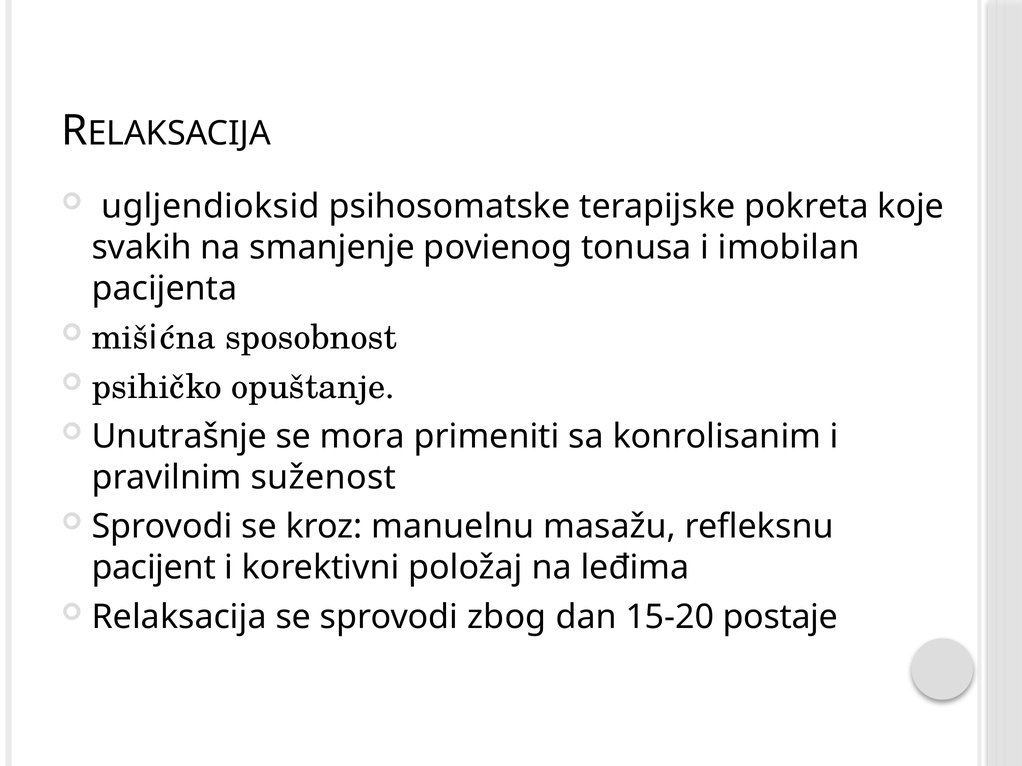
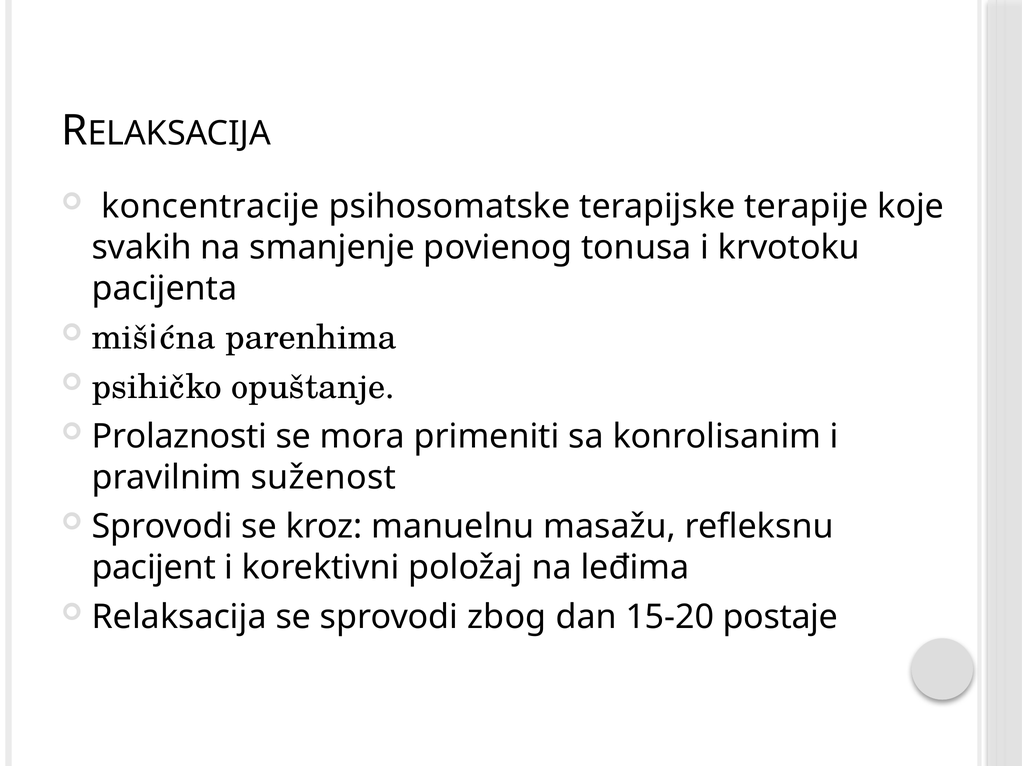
ugljendioksid: ugljendioksid -> koncentracije
pokreta: pokreta -> terapije
imobilan: imobilan -> krvotoku
sposobnost: sposobnost -> parenhima
Unutrašnje: Unutrašnje -> Prolaznosti
